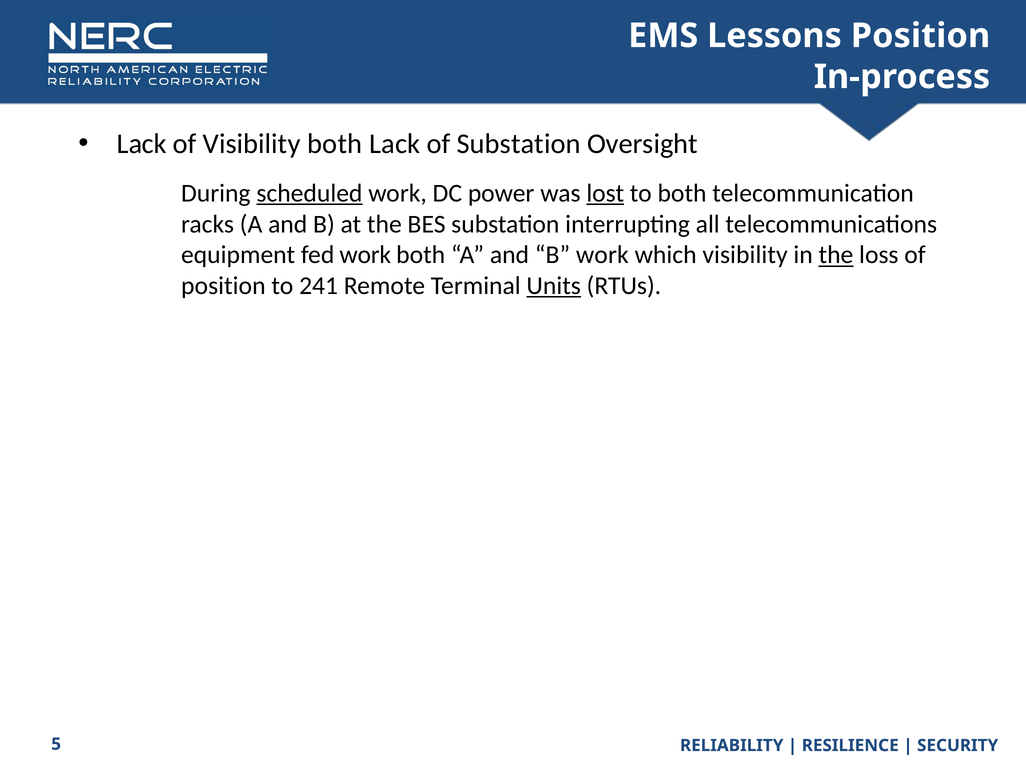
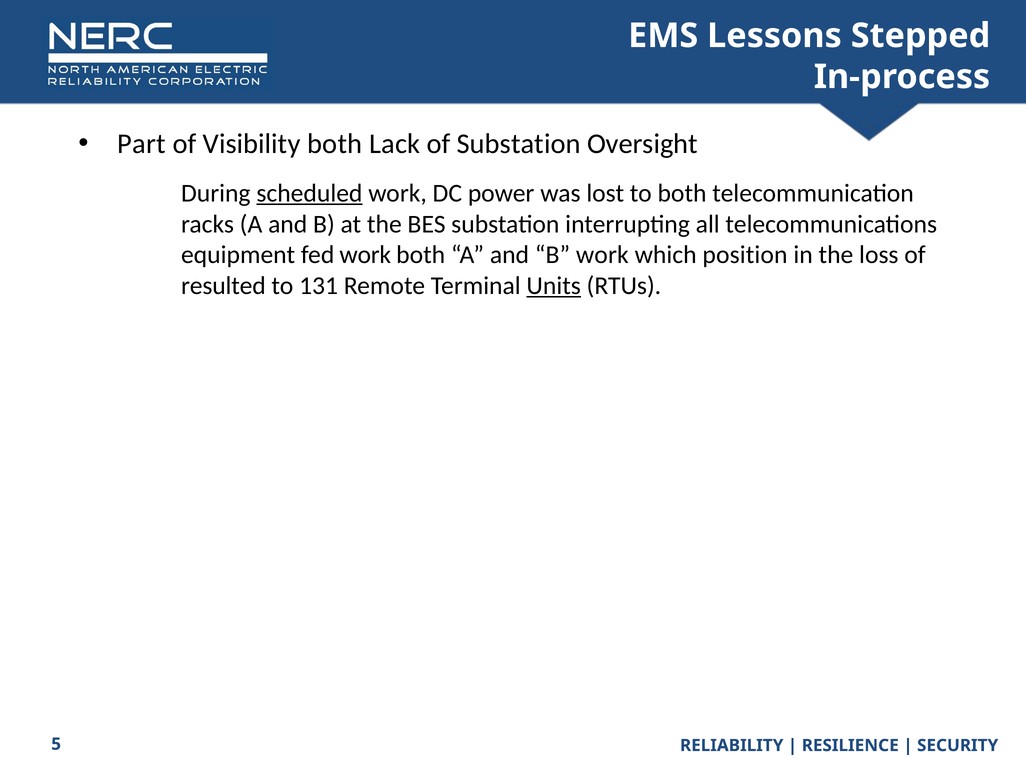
Lessons Position: Position -> Stepped
Lack at (142, 144): Lack -> Part
lost underline: present -> none
which visibility: visibility -> position
the at (836, 255) underline: present -> none
position at (223, 286): position -> resulted
241: 241 -> 131
